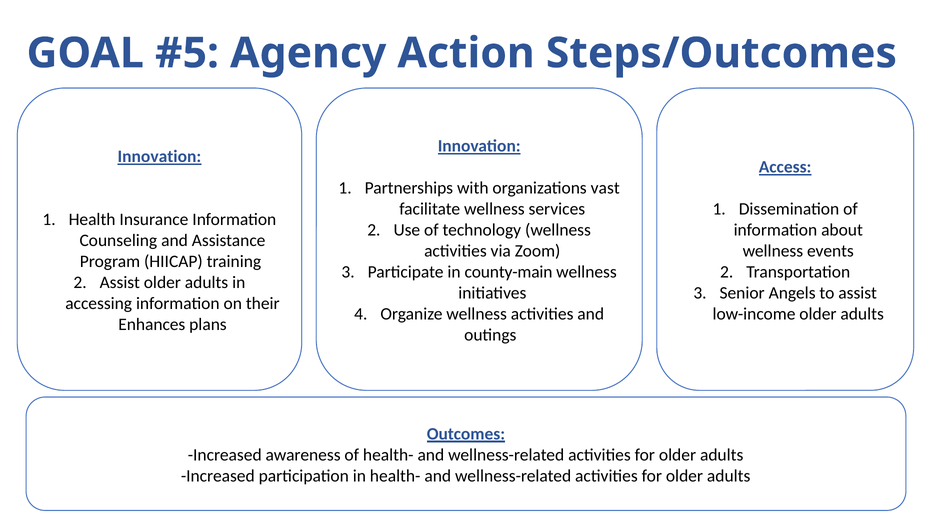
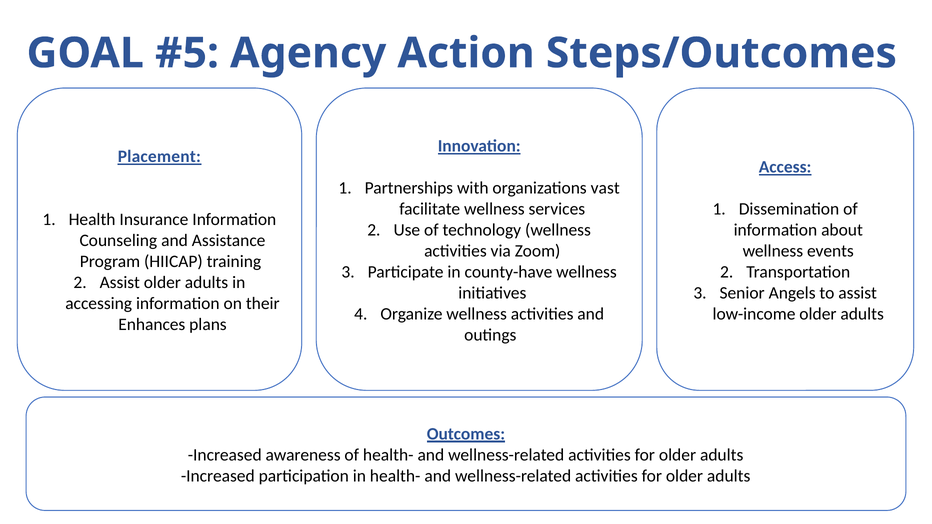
Innovation at (159, 157): Innovation -> Placement
county-main: county-main -> county-have
